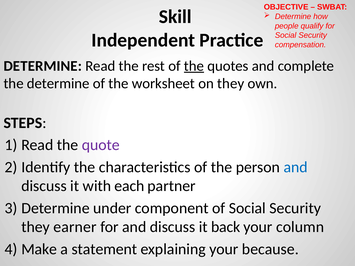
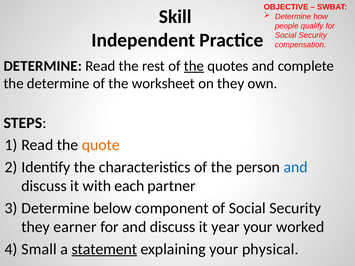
quote colour: purple -> orange
under: under -> below
back: back -> year
column: column -> worked
Make: Make -> Small
statement underline: none -> present
because: because -> physical
